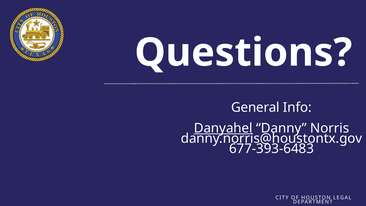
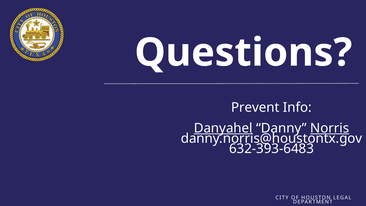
General: General -> Prevent
Norris underline: none -> present
677-393-6483: 677-393-6483 -> 632-393-6483
